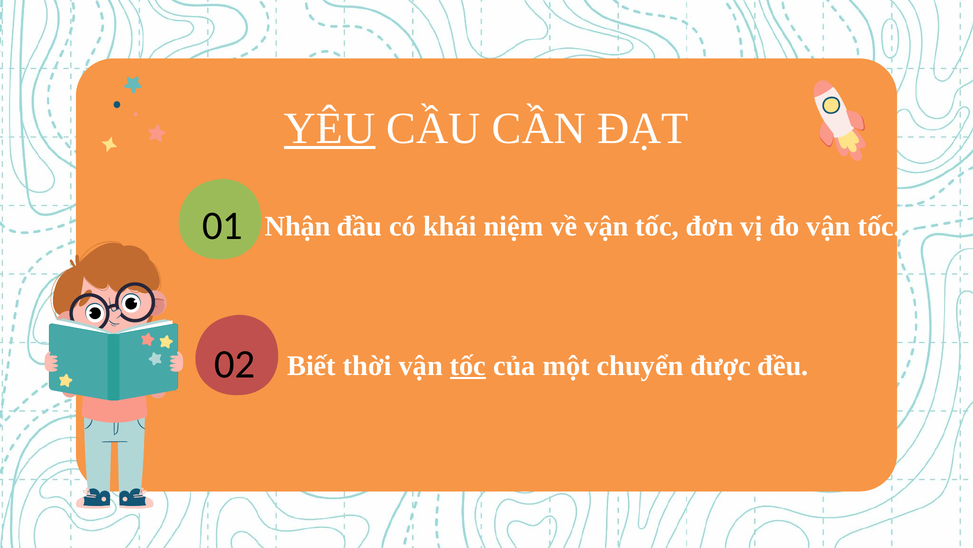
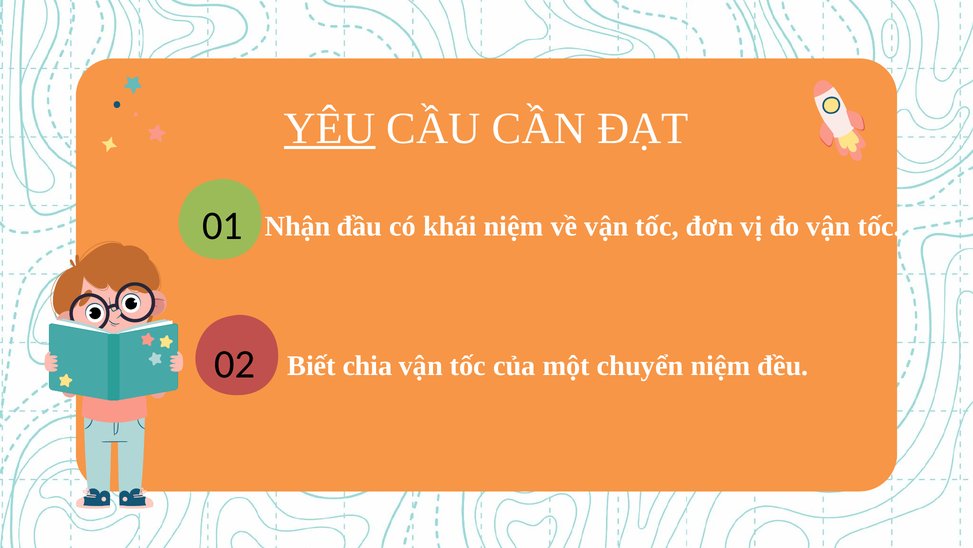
thời: thời -> chia
tốc at (468, 365) underline: present -> none
chuyển được: được -> niệm
